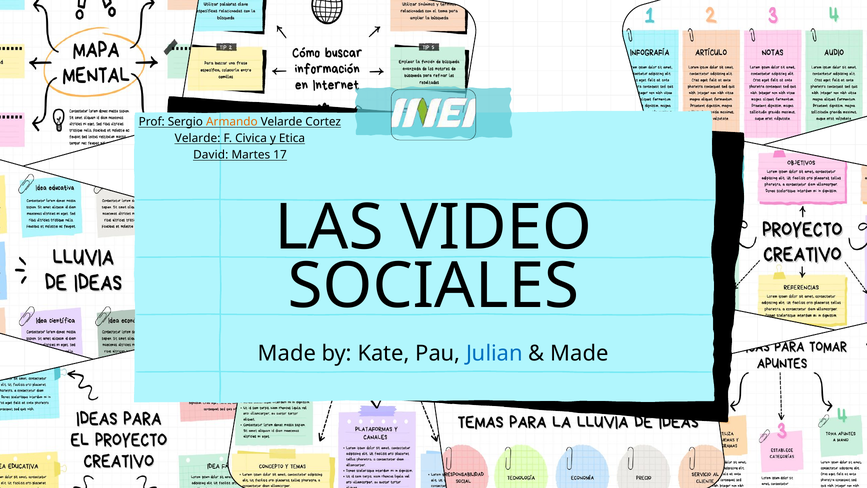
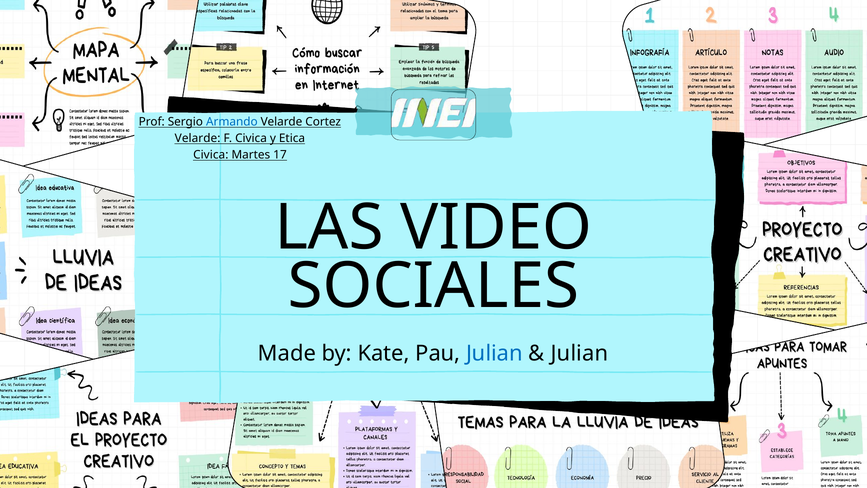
Armando colour: orange -> blue
David at (211, 155): David -> Civica
Made at (580, 353): Made -> Julian
